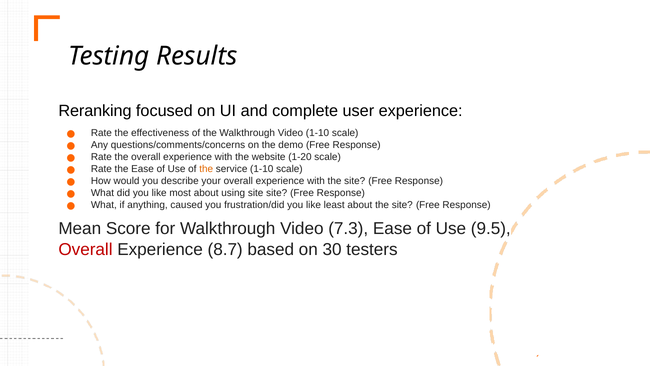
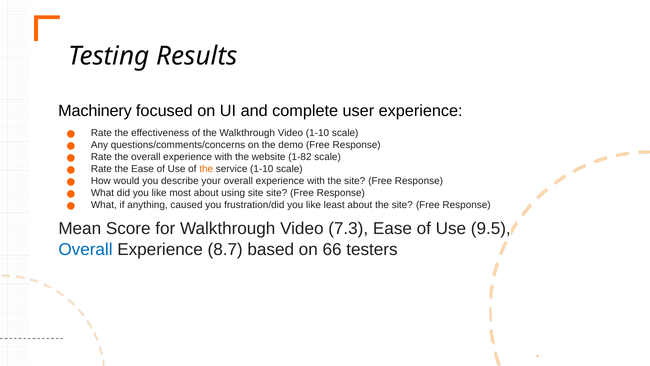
Reranking: Reranking -> Machinery
1-20: 1-20 -> 1-82
Overall at (85, 249) colour: red -> blue
30: 30 -> 66
